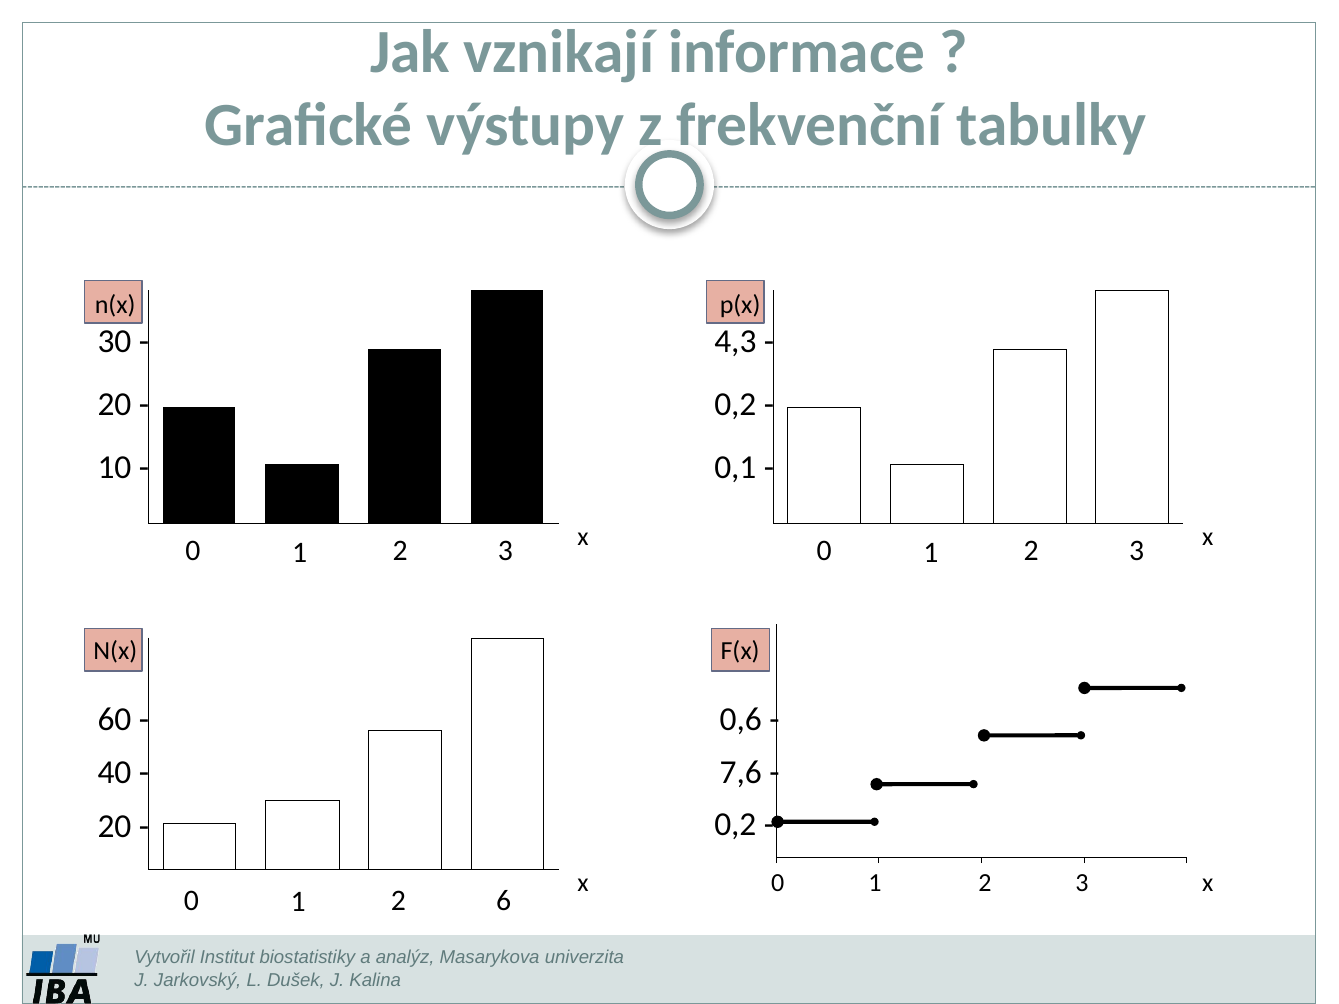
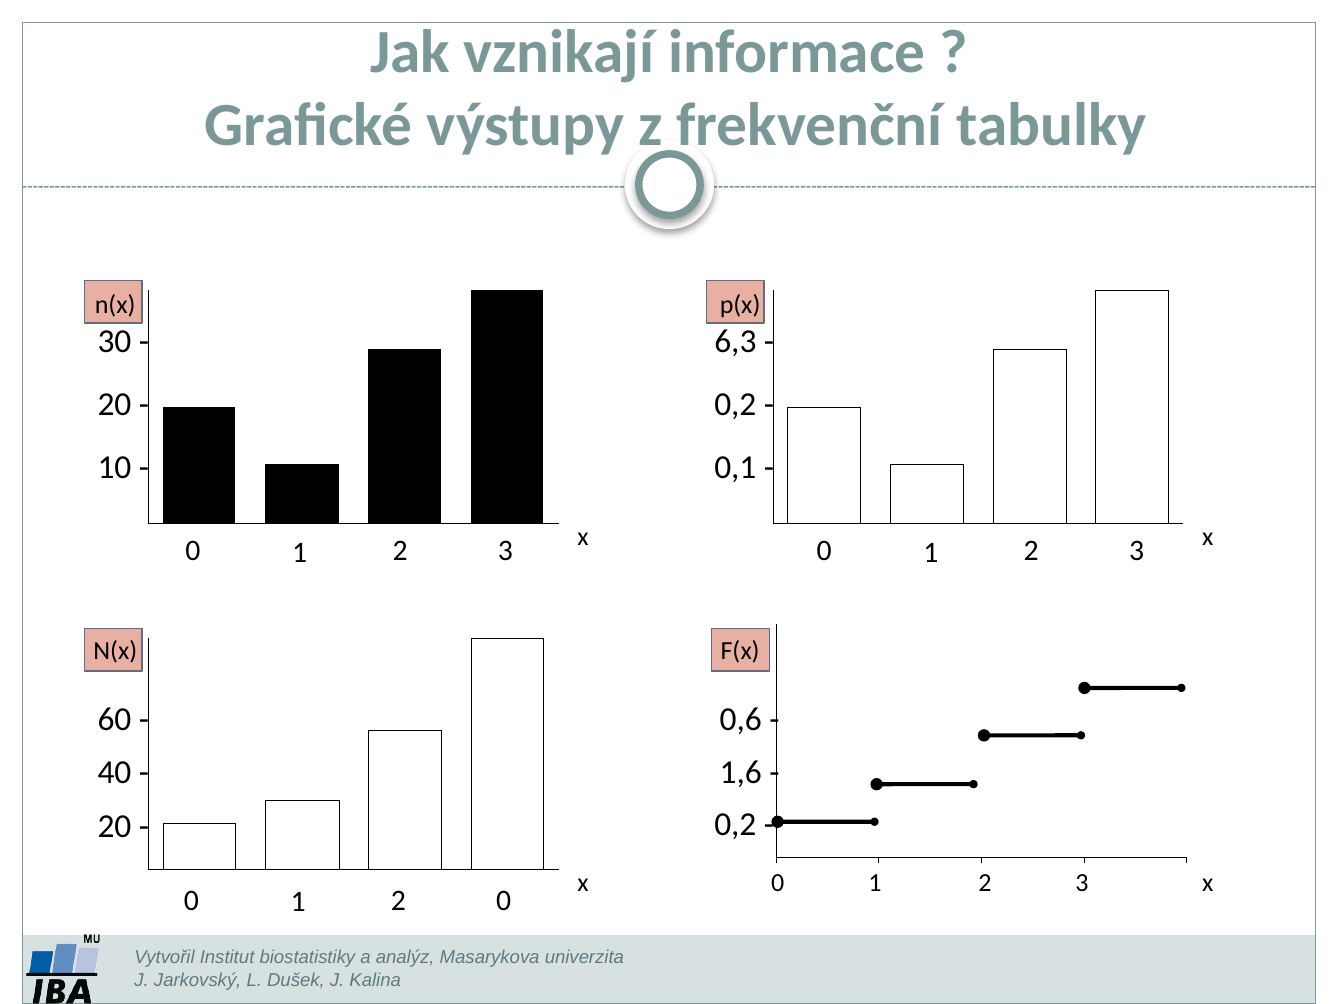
4,3: 4,3 -> 6,3
7,6: 7,6 -> 1,6
2 6: 6 -> 0
